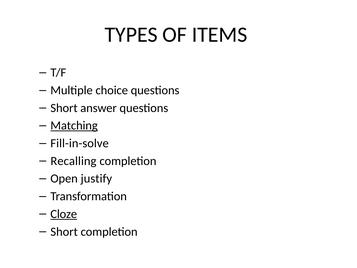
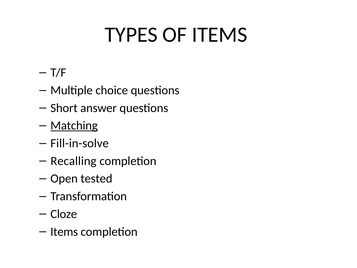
justify: justify -> tested
Cloze underline: present -> none
Short at (64, 231): Short -> Items
